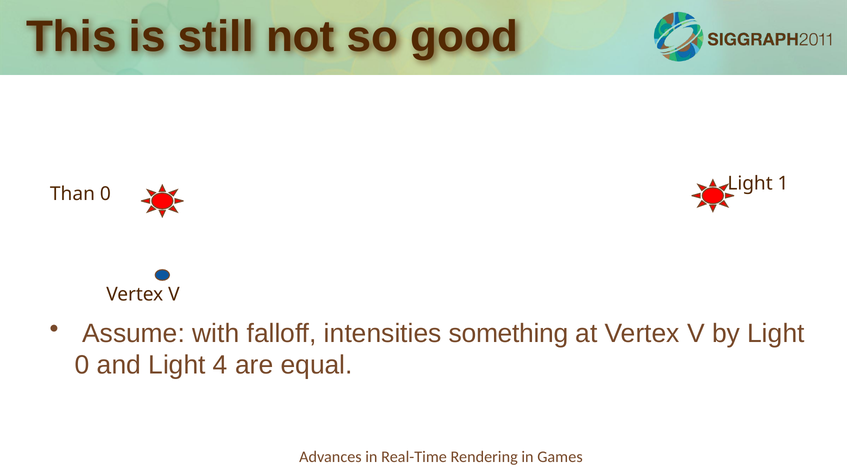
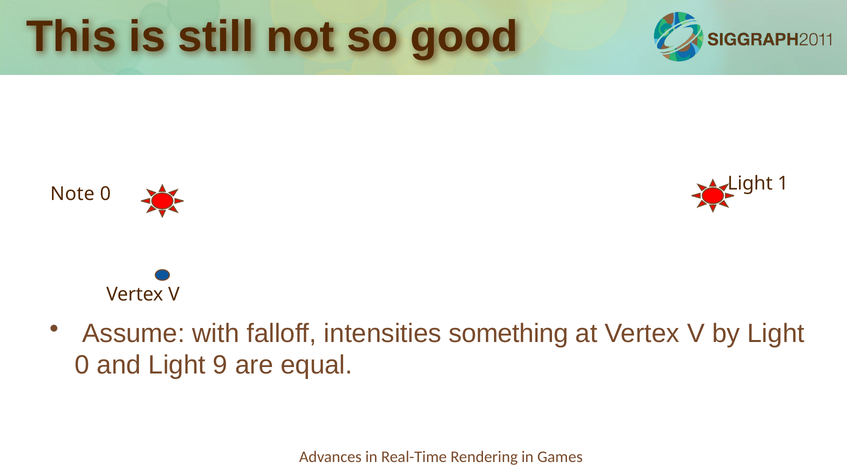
Than: Than -> Note
4: 4 -> 9
